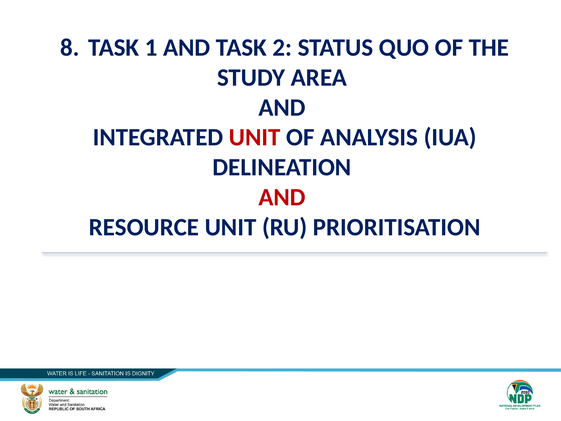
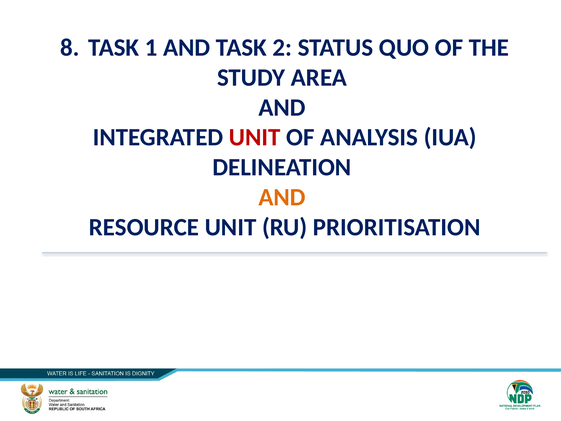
AND at (282, 197) colour: red -> orange
